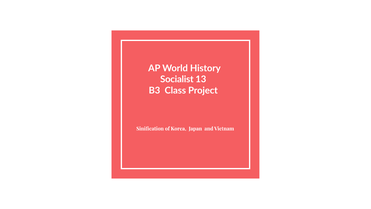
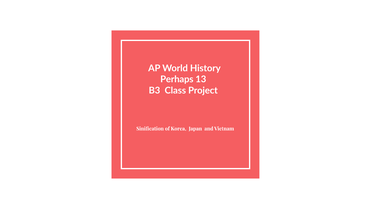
Socialist: Socialist -> Perhaps
